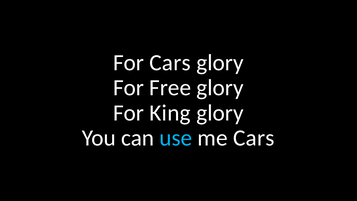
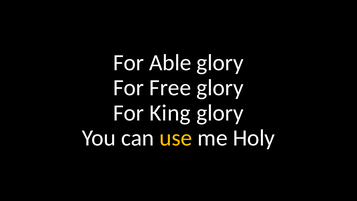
For Cars: Cars -> Able
use colour: light blue -> yellow
me Cars: Cars -> Holy
